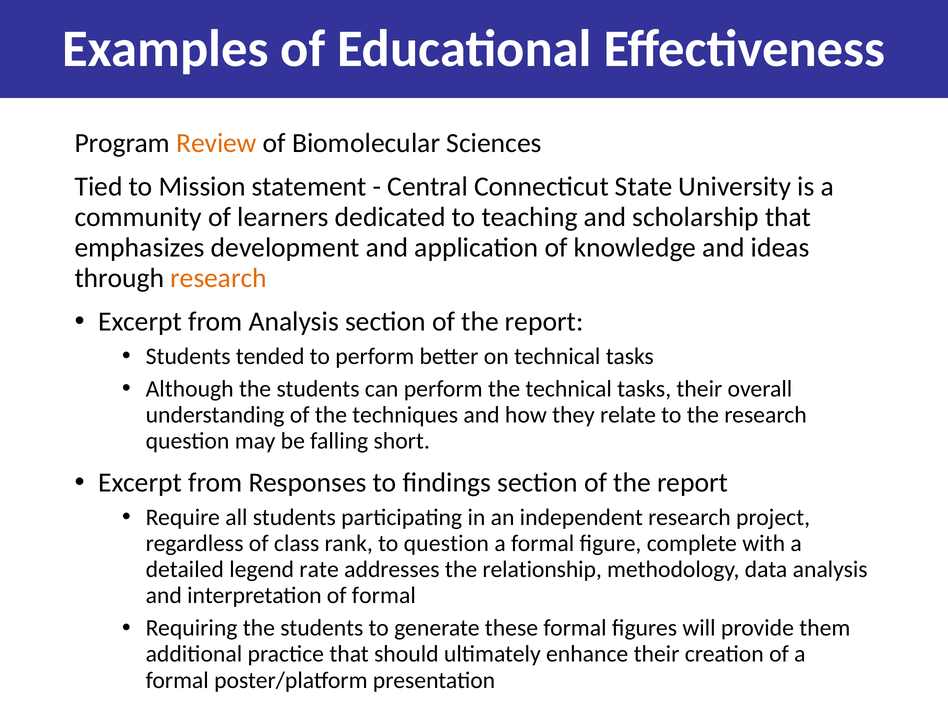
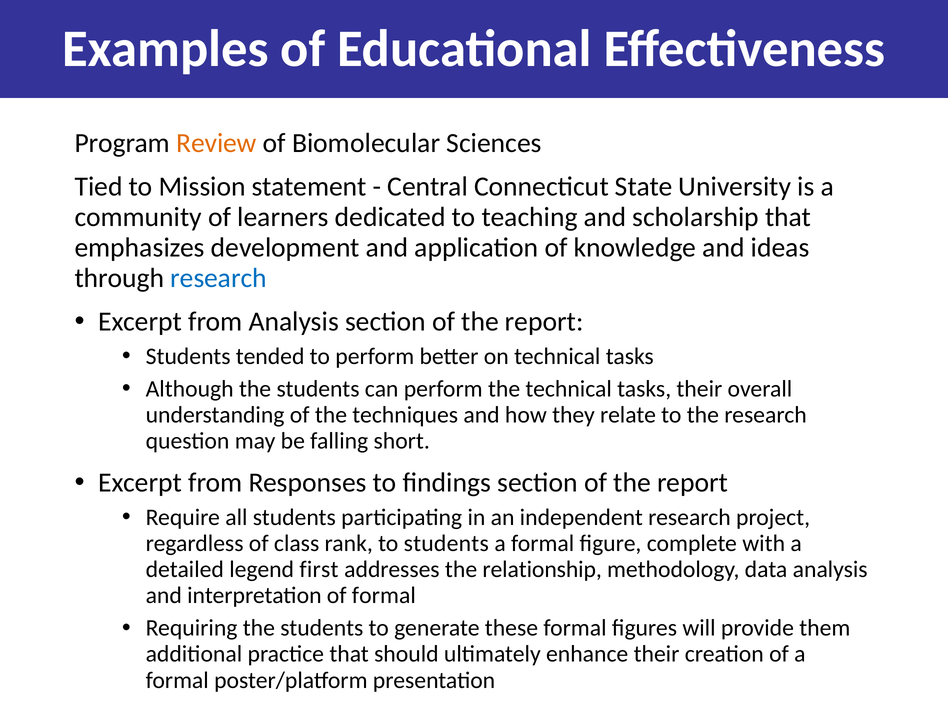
research at (219, 278) colour: orange -> blue
to question: question -> students
rate: rate -> first
